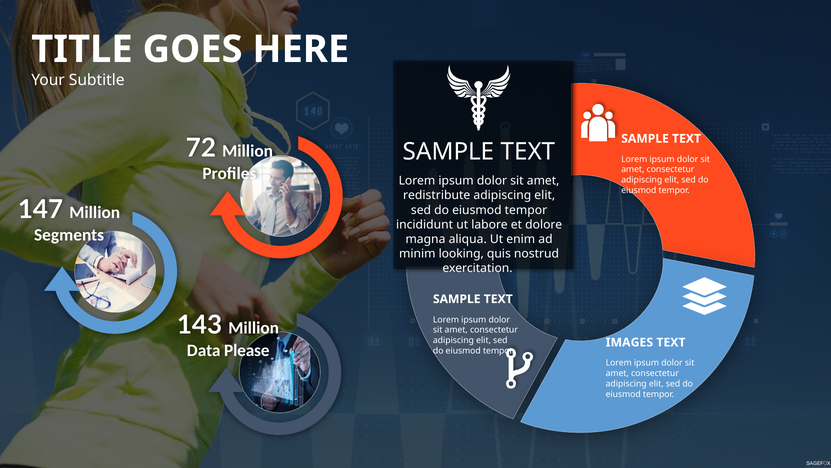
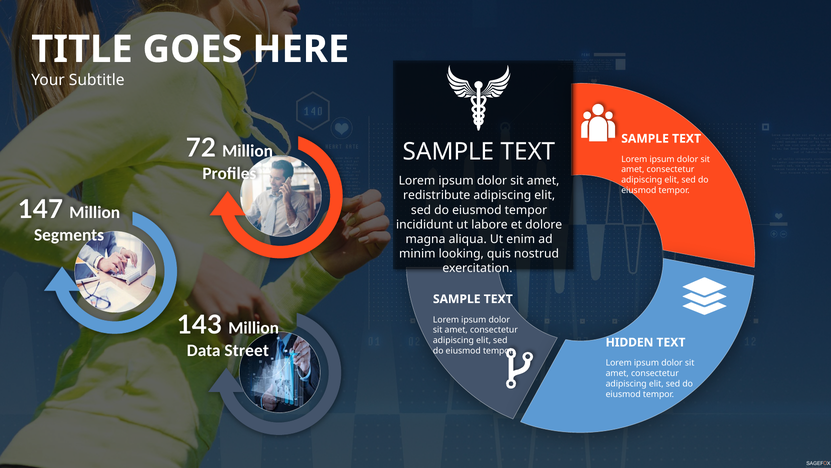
IMAGES: IMAGES -> HIDDEN
Please: Please -> Street
